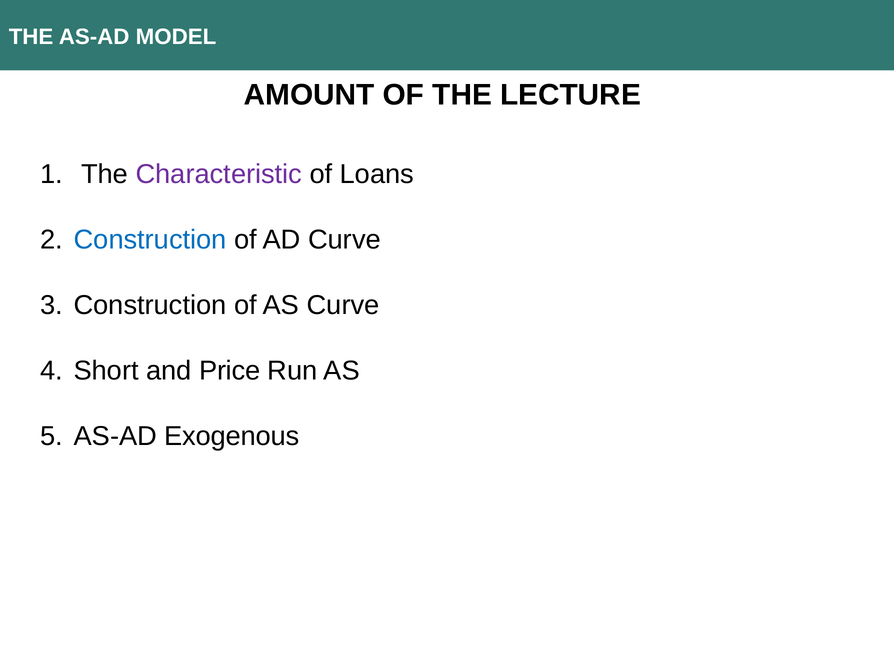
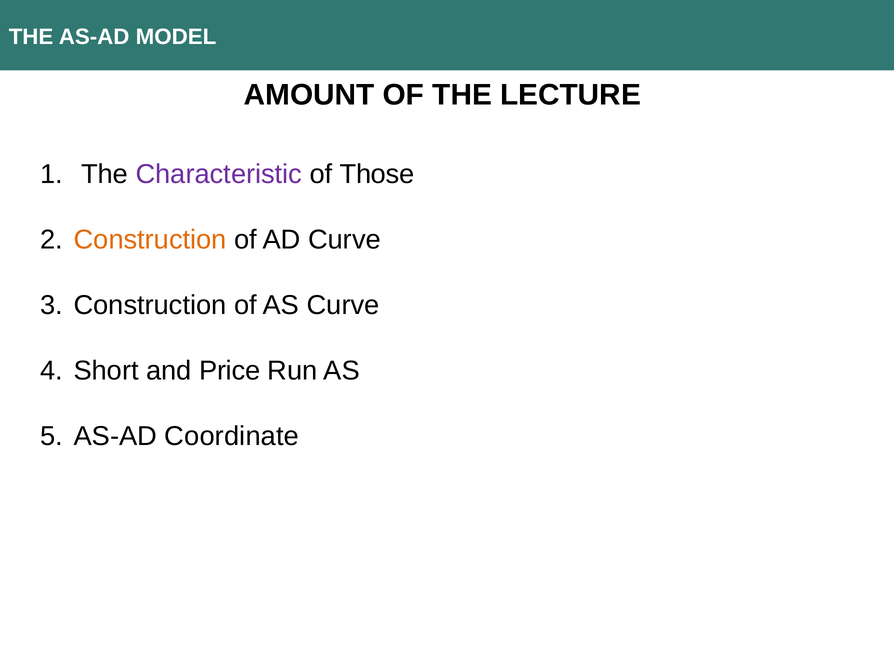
Loans: Loans -> Those
Construction at (150, 240) colour: blue -> orange
Exogenous: Exogenous -> Coordinate
